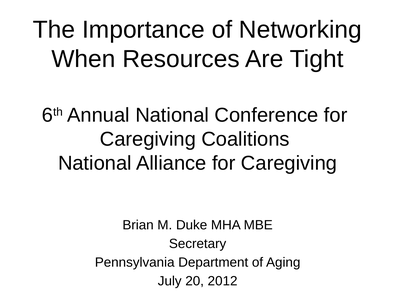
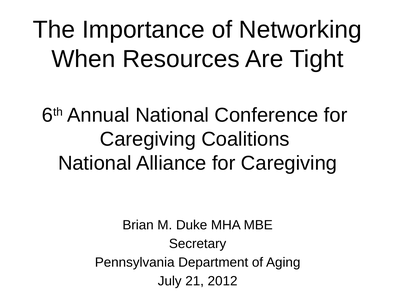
20: 20 -> 21
